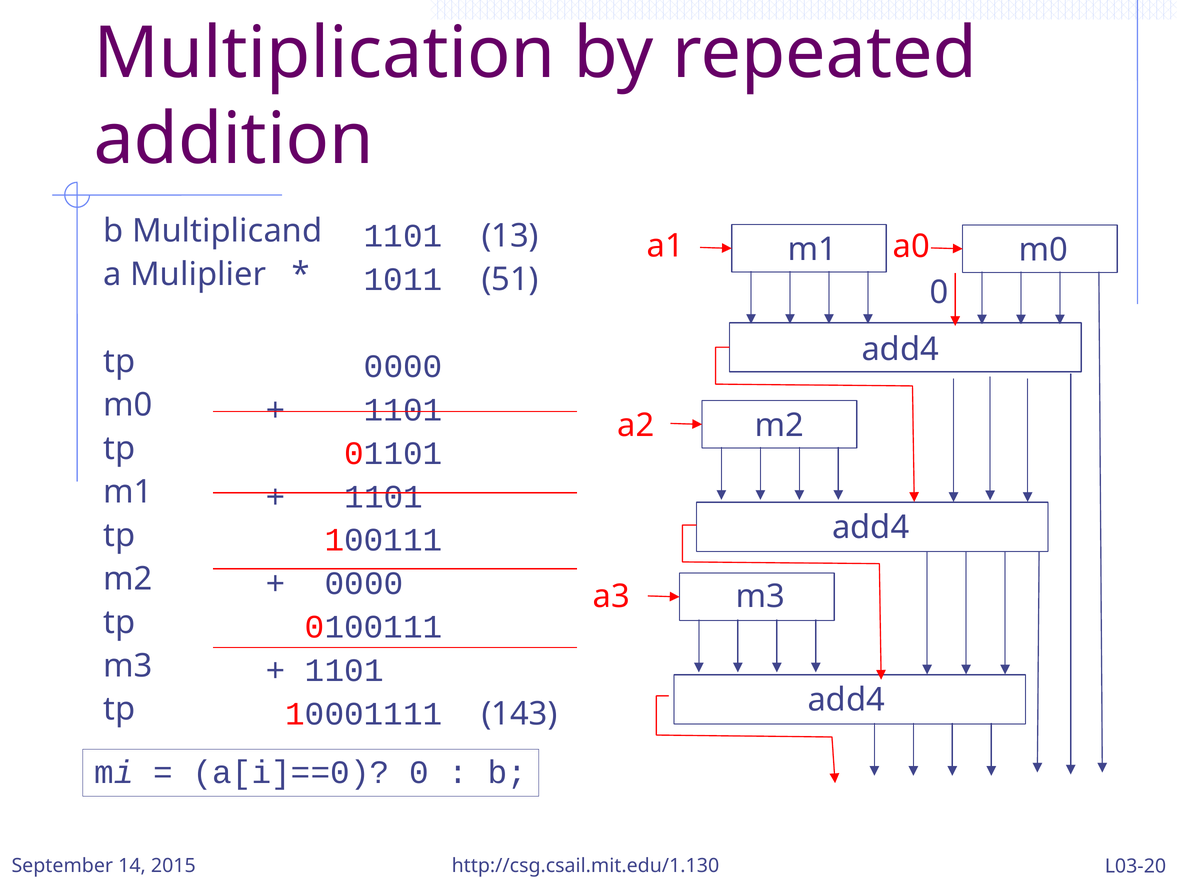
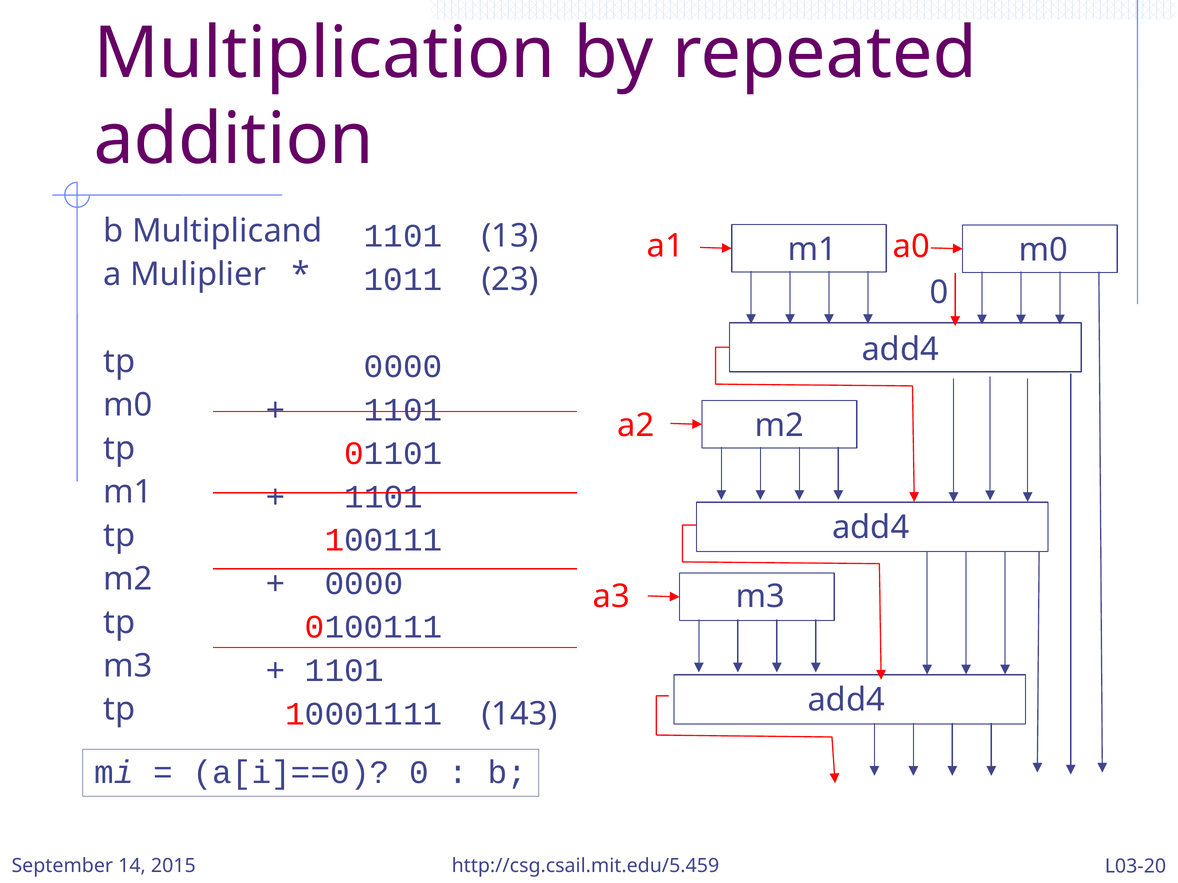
51: 51 -> 23
http://csg.csail.mit.edu/1.130: http://csg.csail.mit.edu/1.130 -> http://csg.csail.mit.edu/5.459
